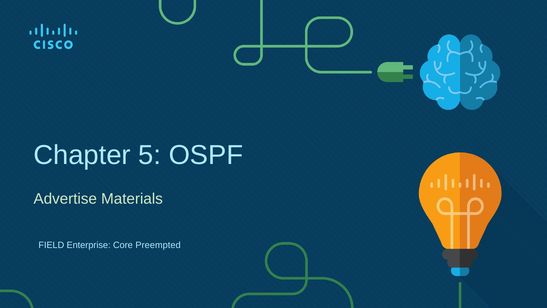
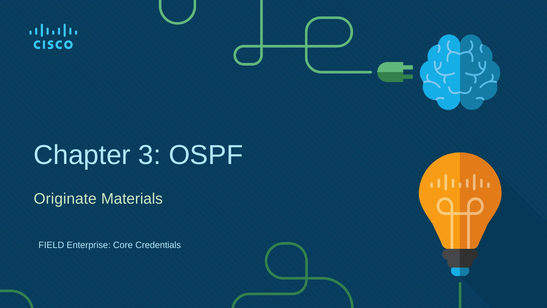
5: 5 -> 3
Advertise: Advertise -> Originate
Preempted: Preempted -> Credentials
